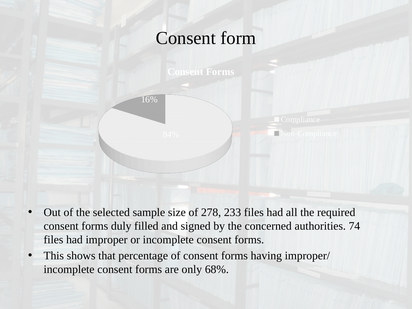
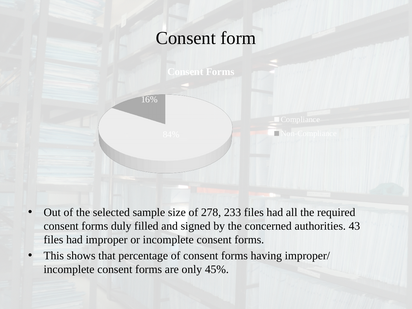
74: 74 -> 43
68%: 68% -> 45%
